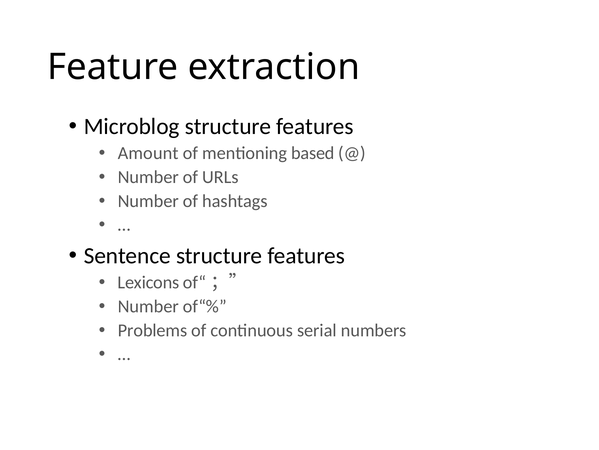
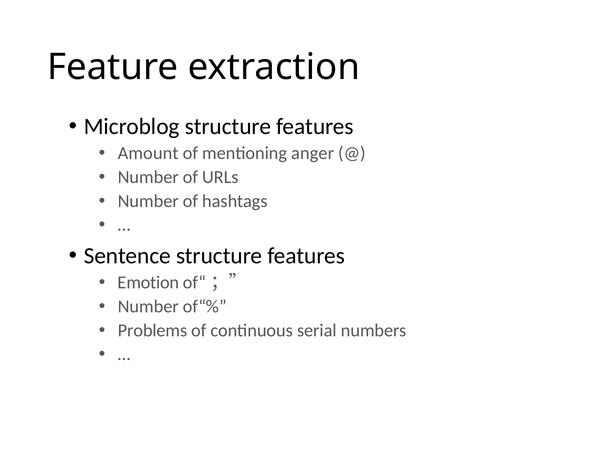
based: based -> anger
Lexicons: Lexicons -> Emotion
